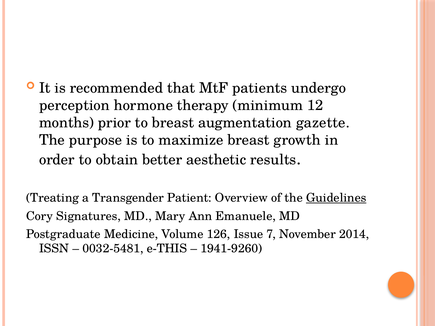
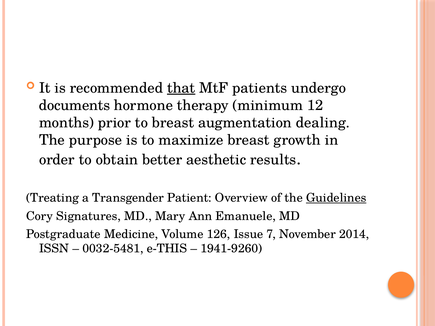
that underline: none -> present
perception: perception -> documents
gazette: gazette -> dealing
